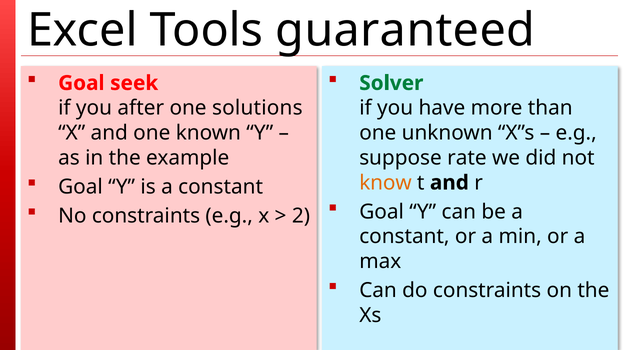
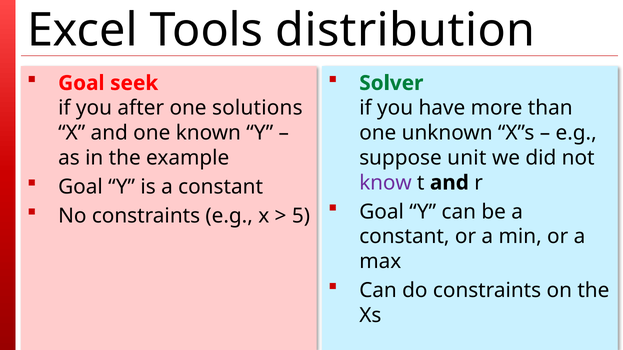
guaranteed: guaranteed -> distribution
rate: rate -> unit
know colour: orange -> purple
2: 2 -> 5
